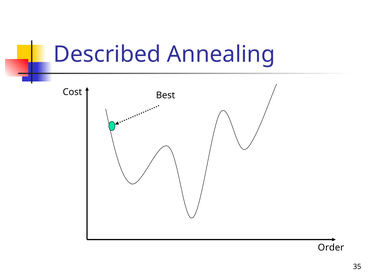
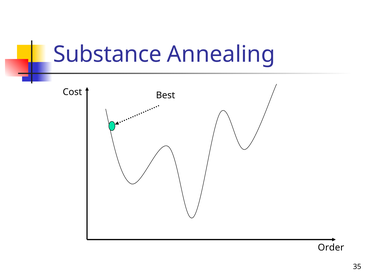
Described: Described -> Substance
